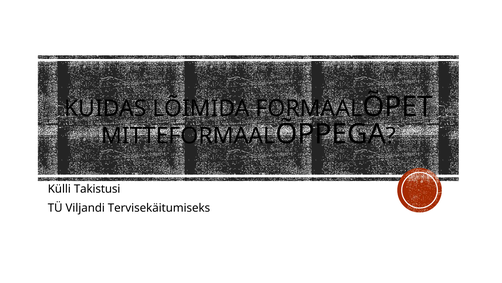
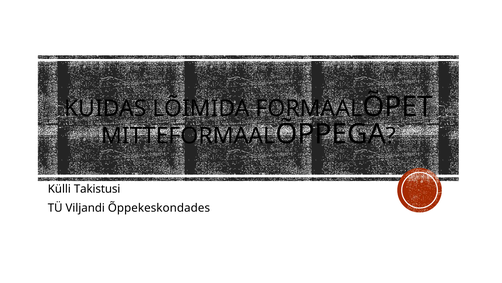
Tervisekäitumiseks: Tervisekäitumiseks -> Õppekeskondades
